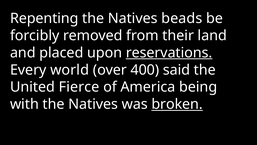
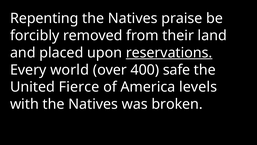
beads: beads -> praise
said: said -> safe
being: being -> levels
broken underline: present -> none
